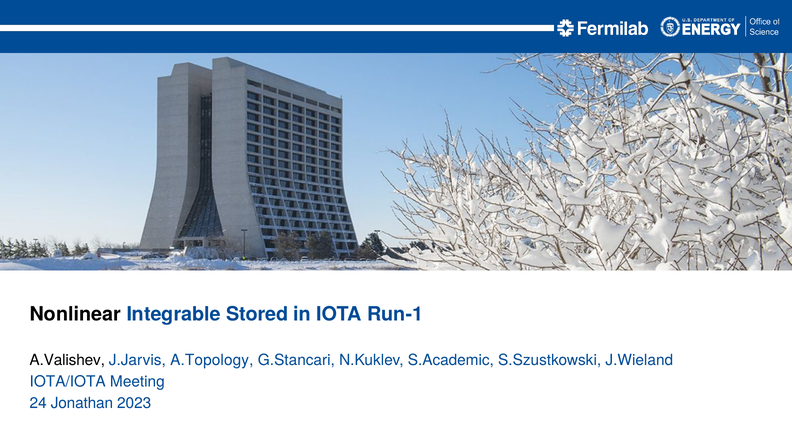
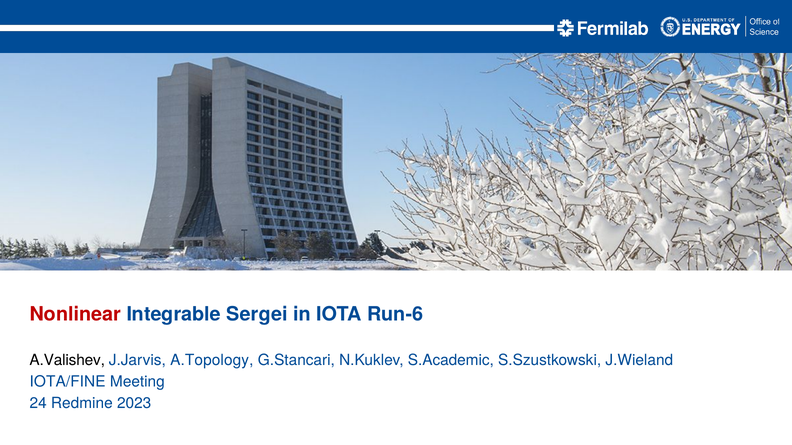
Nonlinear colour: black -> red
Stored: Stored -> Sergei
Run-1: Run-1 -> Run-6
IOTA/IOTA: IOTA/IOTA -> IOTA/FINE
Jonathan: Jonathan -> Redmine
